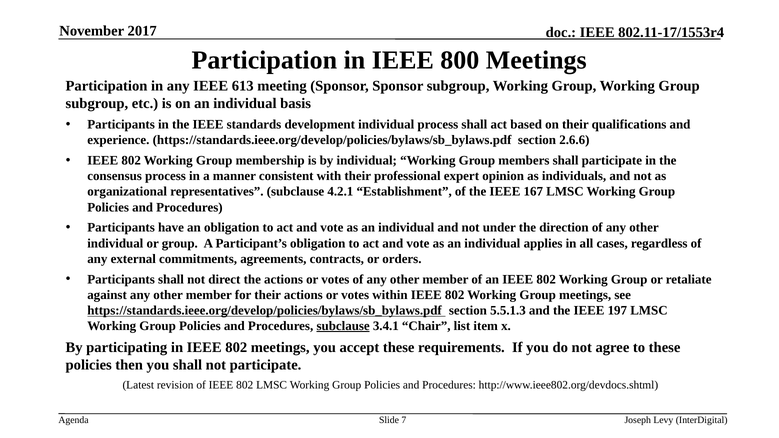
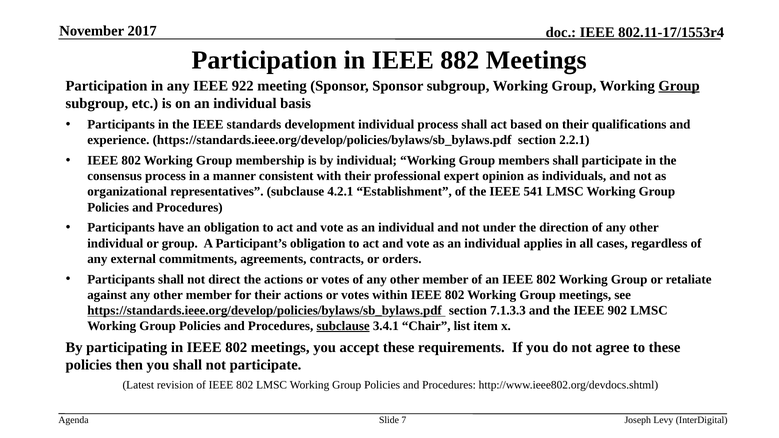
800: 800 -> 882
613: 613 -> 922
Group at (679, 86) underline: none -> present
2.6.6: 2.6.6 -> 2.2.1
167: 167 -> 541
5.5.1.3: 5.5.1.3 -> 7.1.3.3
197: 197 -> 902
